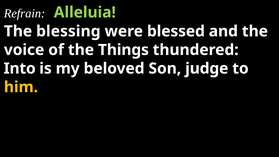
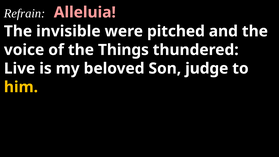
Alleluia colour: light green -> pink
blessing: blessing -> invisible
blessed: blessed -> pitched
Into: Into -> Live
